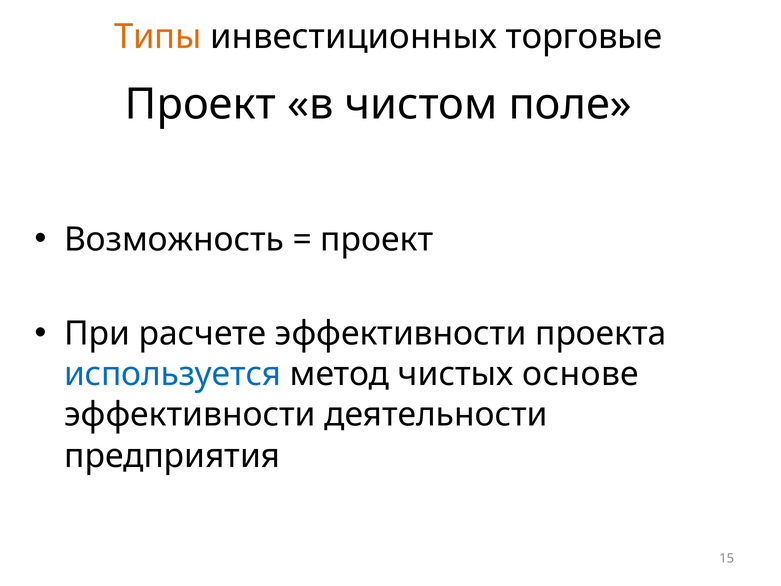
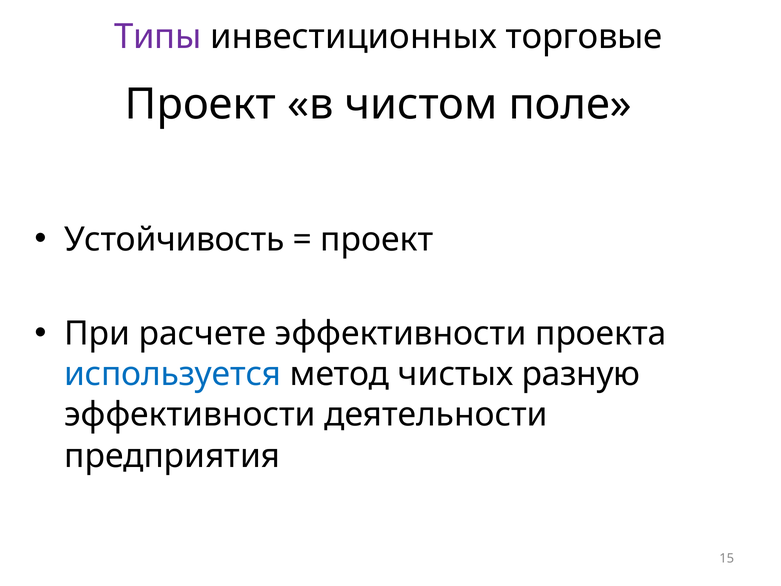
Типы colour: orange -> purple
Возможность: Возможность -> Устойчивость
основе: основе -> разную
